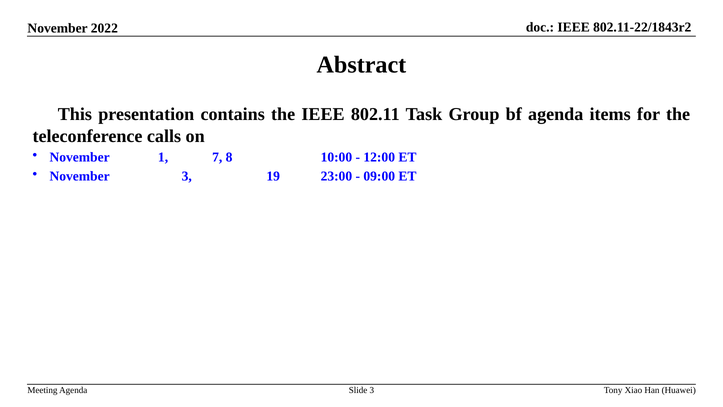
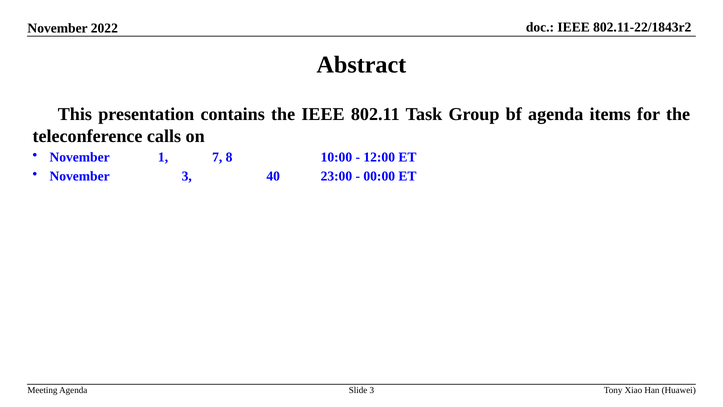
19: 19 -> 40
09:00: 09:00 -> 00:00
